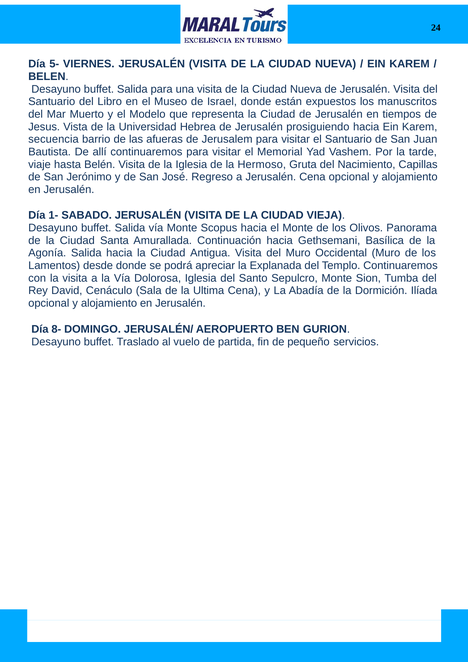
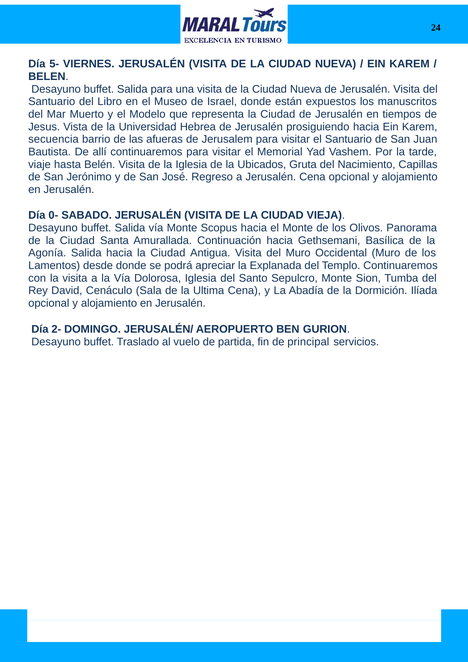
Hermoso: Hermoso -> Ubicados
1-: 1- -> 0-
8-: 8- -> 2-
pequeño: pequeño -> principal
